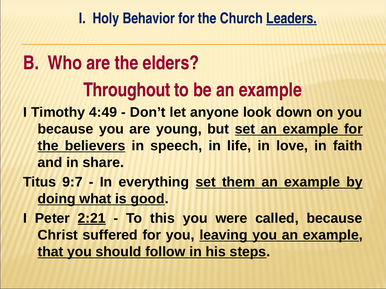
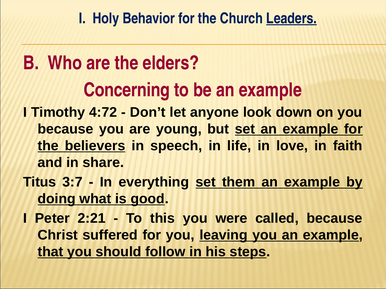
Throughout: Throughout -> Concerning
4:49: 4:49 -> 4:72
9:7: 9:7 -> 3:7
2:21 underline: present -> none
